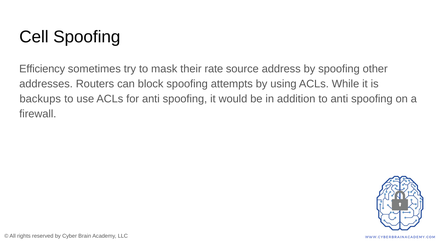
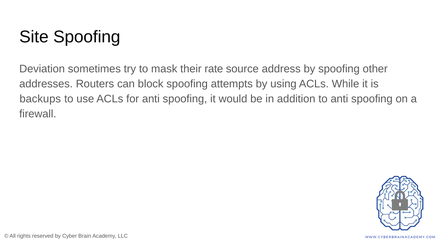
Cell: Cell -> Site
Efficiency: Efficiency -> Deviation
